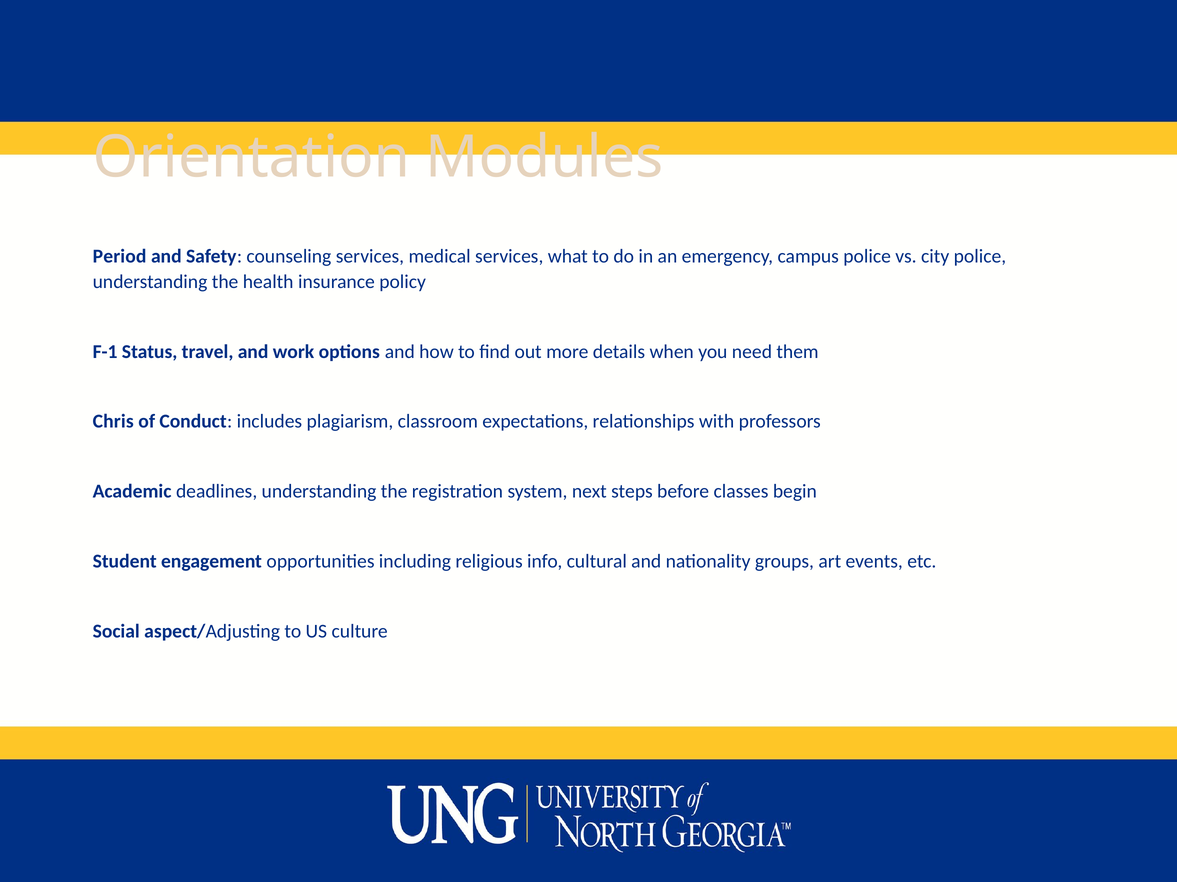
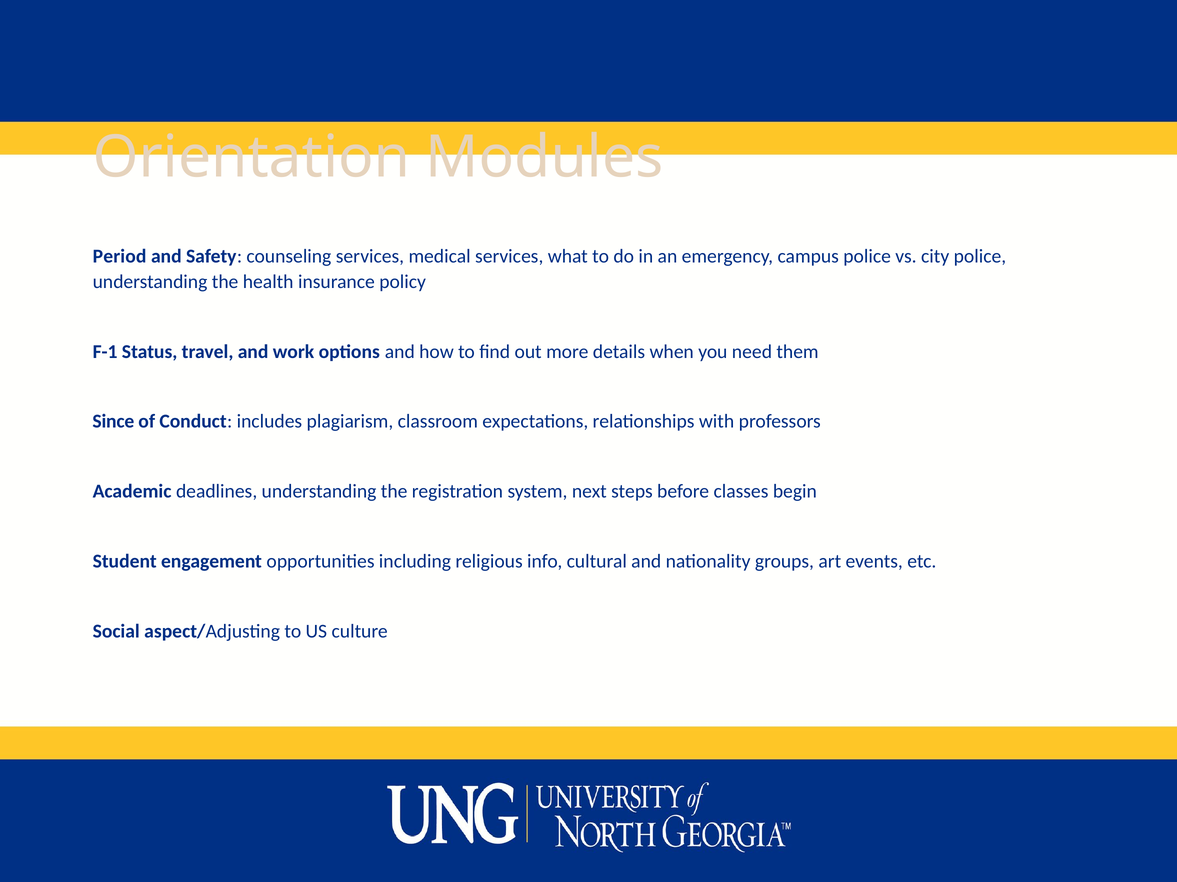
Chris: Chris -> Since
